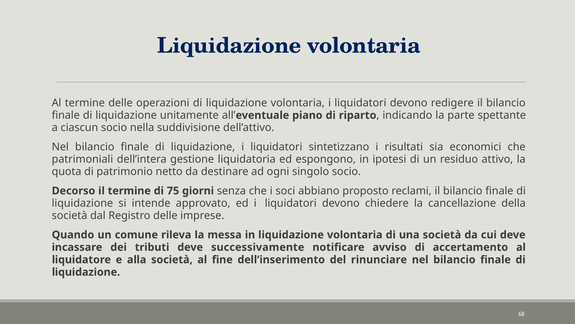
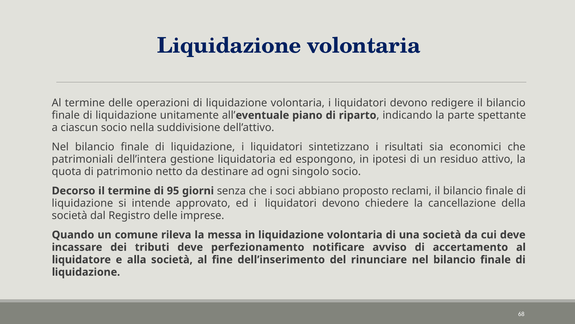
75: 75 -> 95
successivamente: successivamente -> perfezionamento
